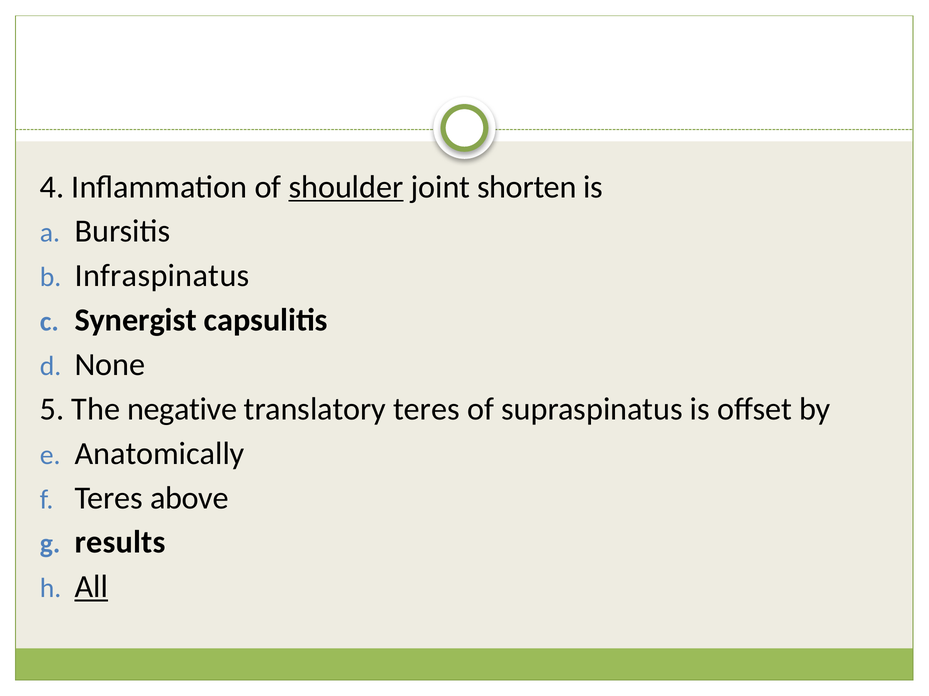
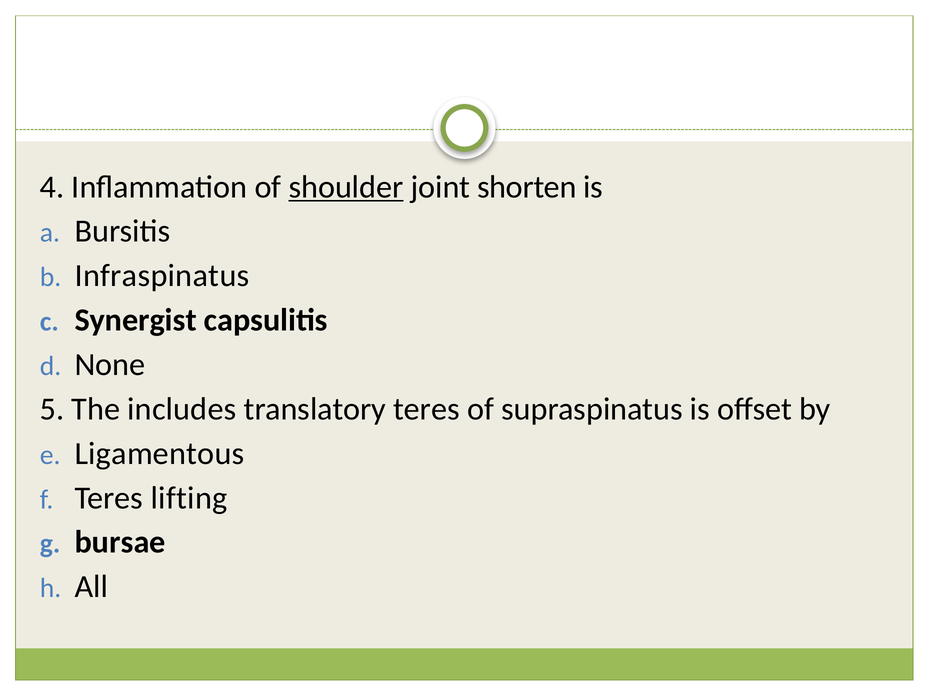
negative: negative -> includes
Anatomically: Anatomically -> Ligamentous
above: above -> lifting
results: results -> bursae
All underline: present -> none
